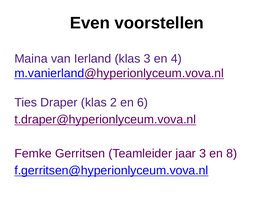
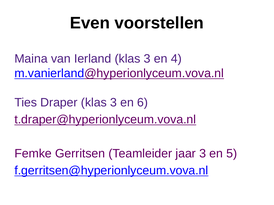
Draper klas 2: 2 -> 3
8: 8 -> 5
